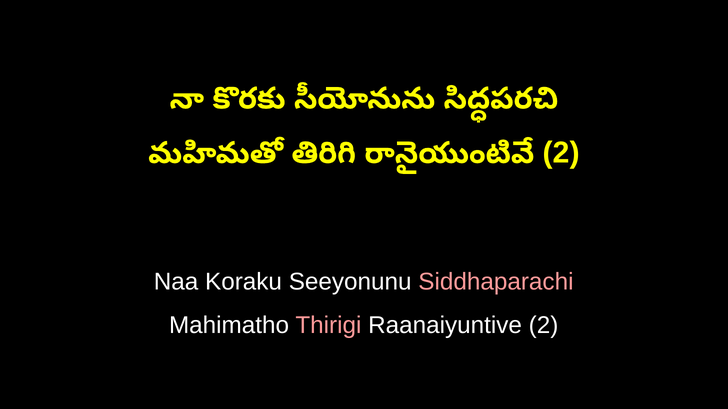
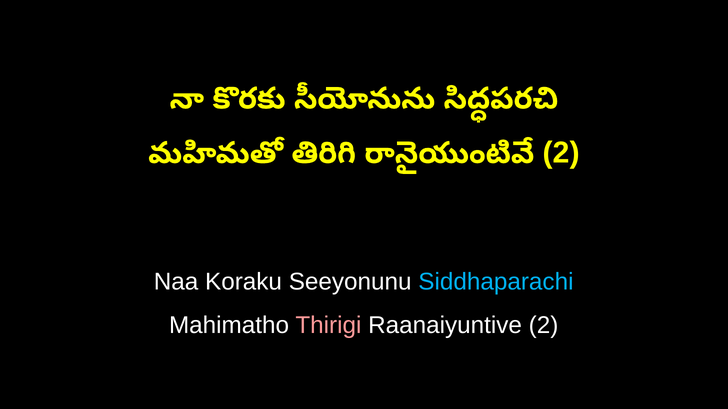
Siddhaparachi colour: pink -> light blue
